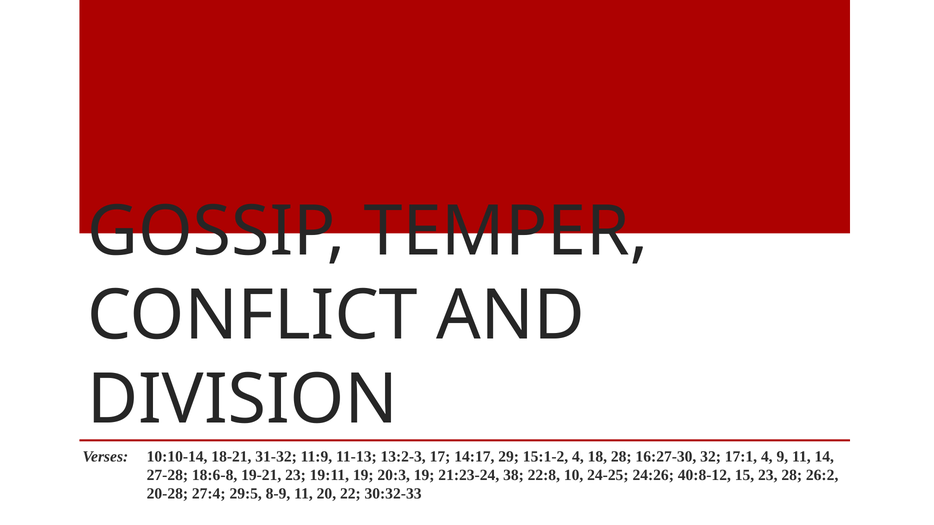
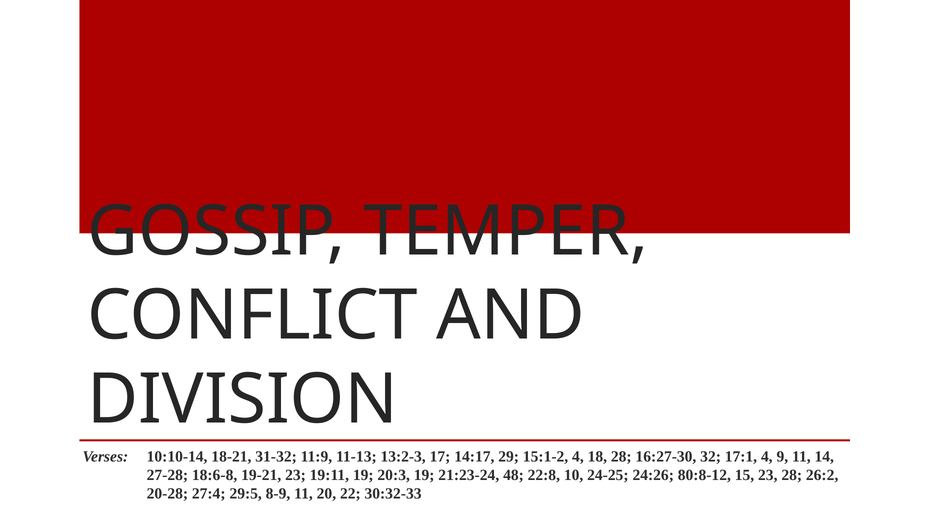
38: 38 -> 48
40:8-12: 40:8-12 -> 80:8-12
